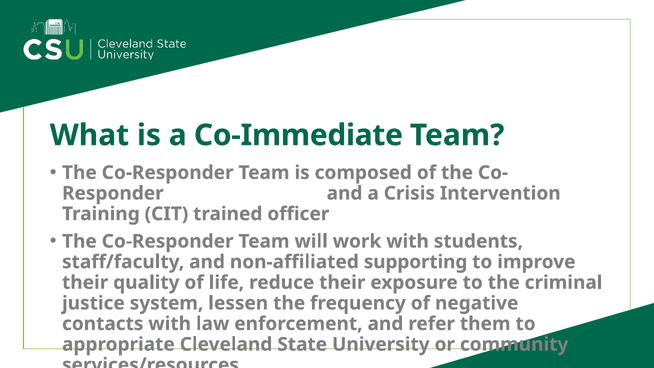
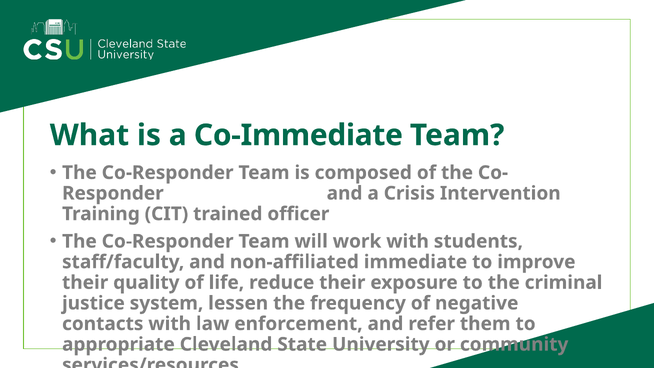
supporting: supporting -> immediate
